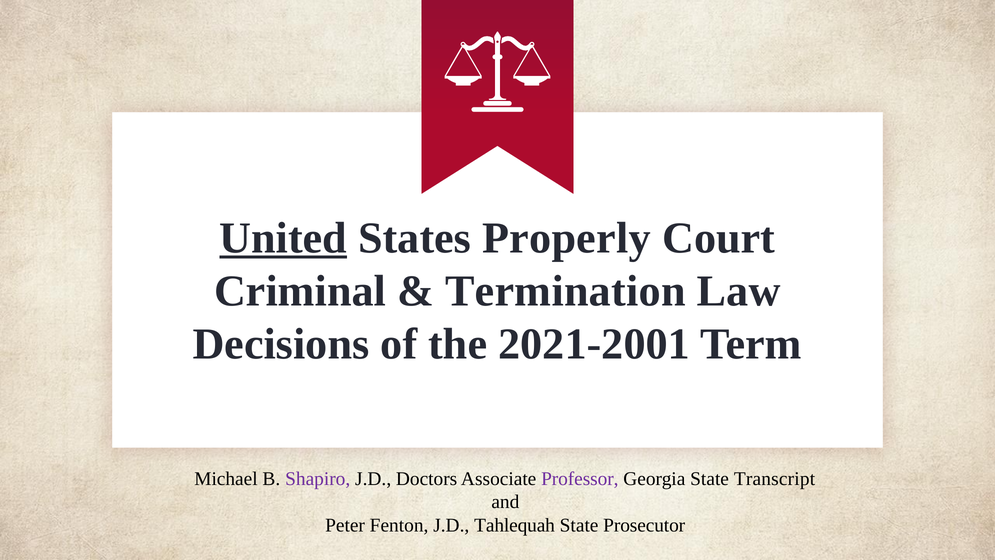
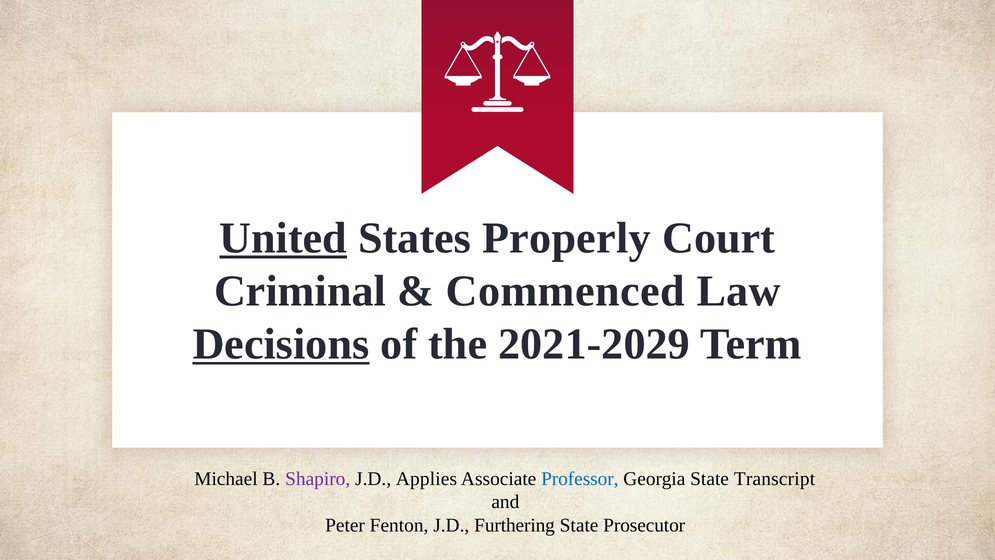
Termination: Termination -> Commenced
Decisions underline: none -> present
2021-2001: 2021-2001 -> 2021-2029
Doctors: Doctors -> Applies
Professor colour: purple -> blue
Tahlequah: Tahlequah -> Furthering
